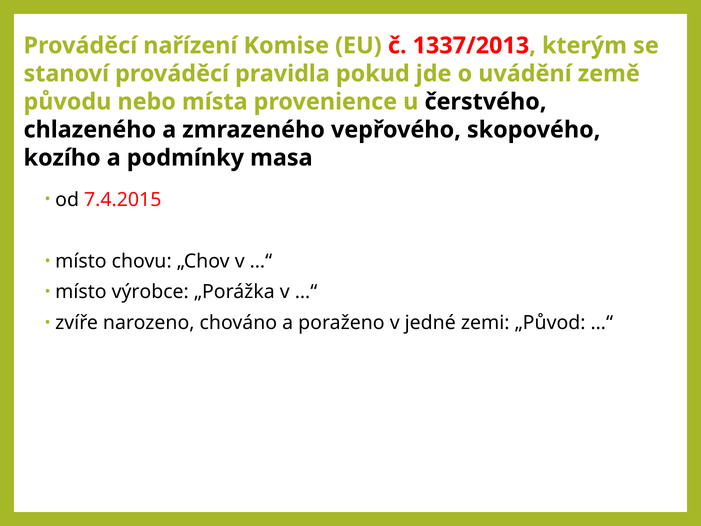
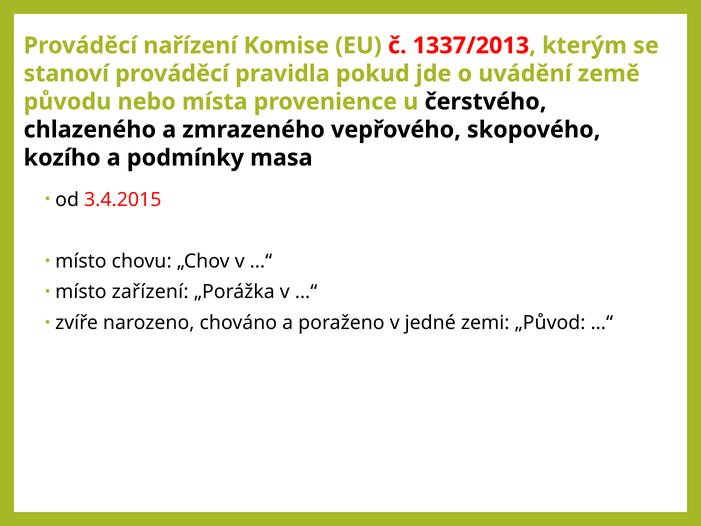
7.4.2015: 7.4.2015 -> 3.4.2015
výrobce: výrobce -> zařízení
